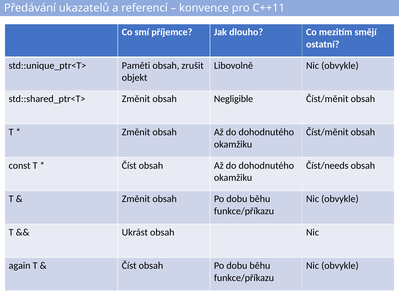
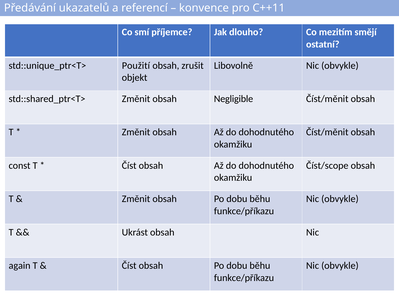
Paměti: Paměti -> Použití
Číst/needs: Číst/needs -> Číst/scope
